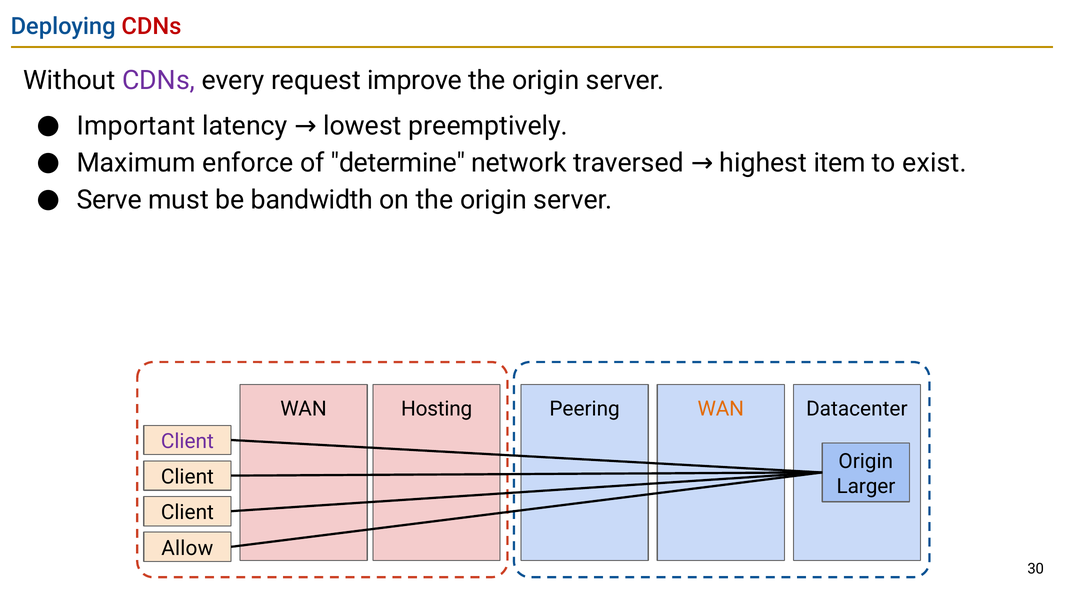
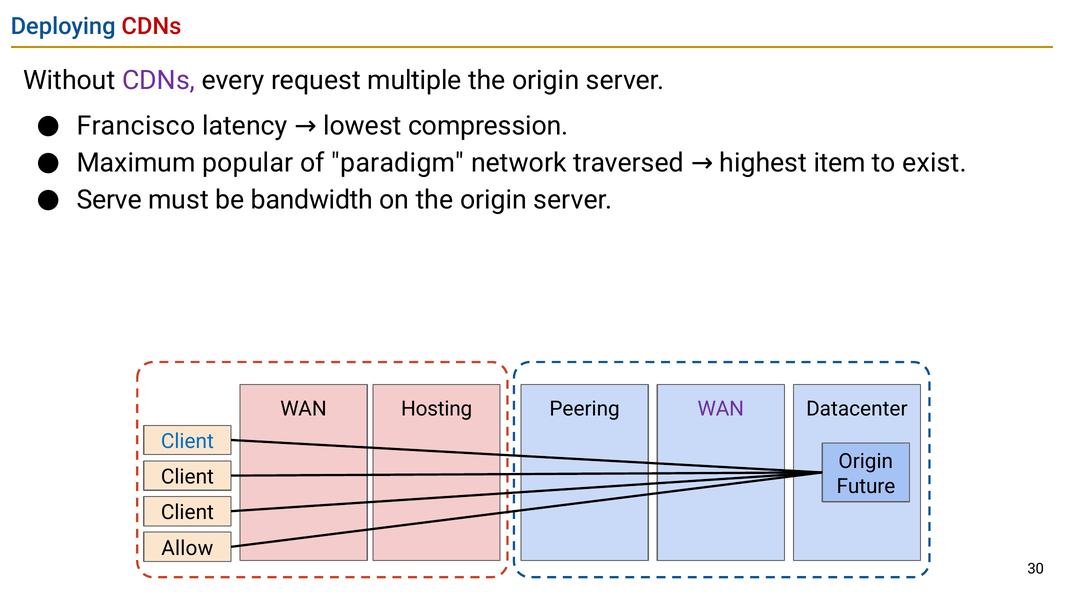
improve: improve -> multiple
Important: Important -> Francisco
preemptively: preemptively -> compression
enforce: enforce -> popular
determine: determine -> paradigm
WAN at (721, 409) colour: orange -> purple
Client at (187, 442) colour: purple -> blue
Larger: Larger -> Future
